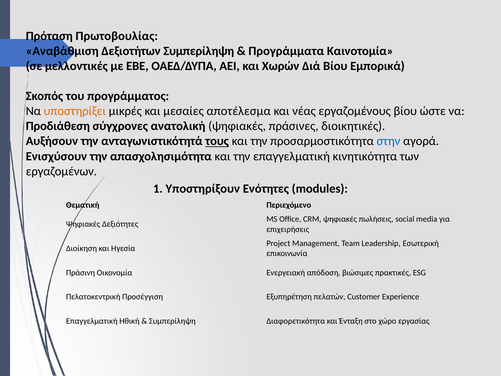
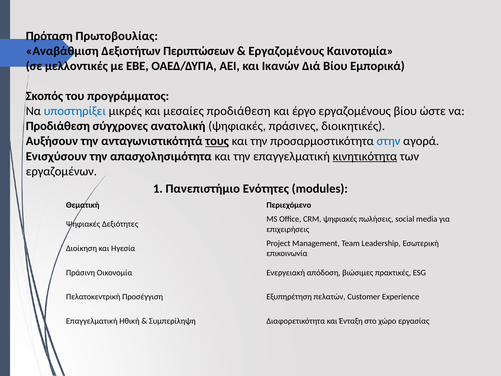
Δεξιοτήτων Συμπερίληψη: Συμπερίληψη -> Περιπτώσεων
Προγράμματα at (286, 51): Προγράμματα -> Εργαζομένους
Χωρών: Χωρών -> Ικανών
υποστηρίξει colour: orange -> blue
μεσαίες αποτέλεσμα: αποτέλεσμα -> προδιάθεση
νέας: νέας -> έργο
κινητικότητα underline: none -> present
Υποστηρίξουν: Υποστηρίξουν -> Πανεπιστήμιο
